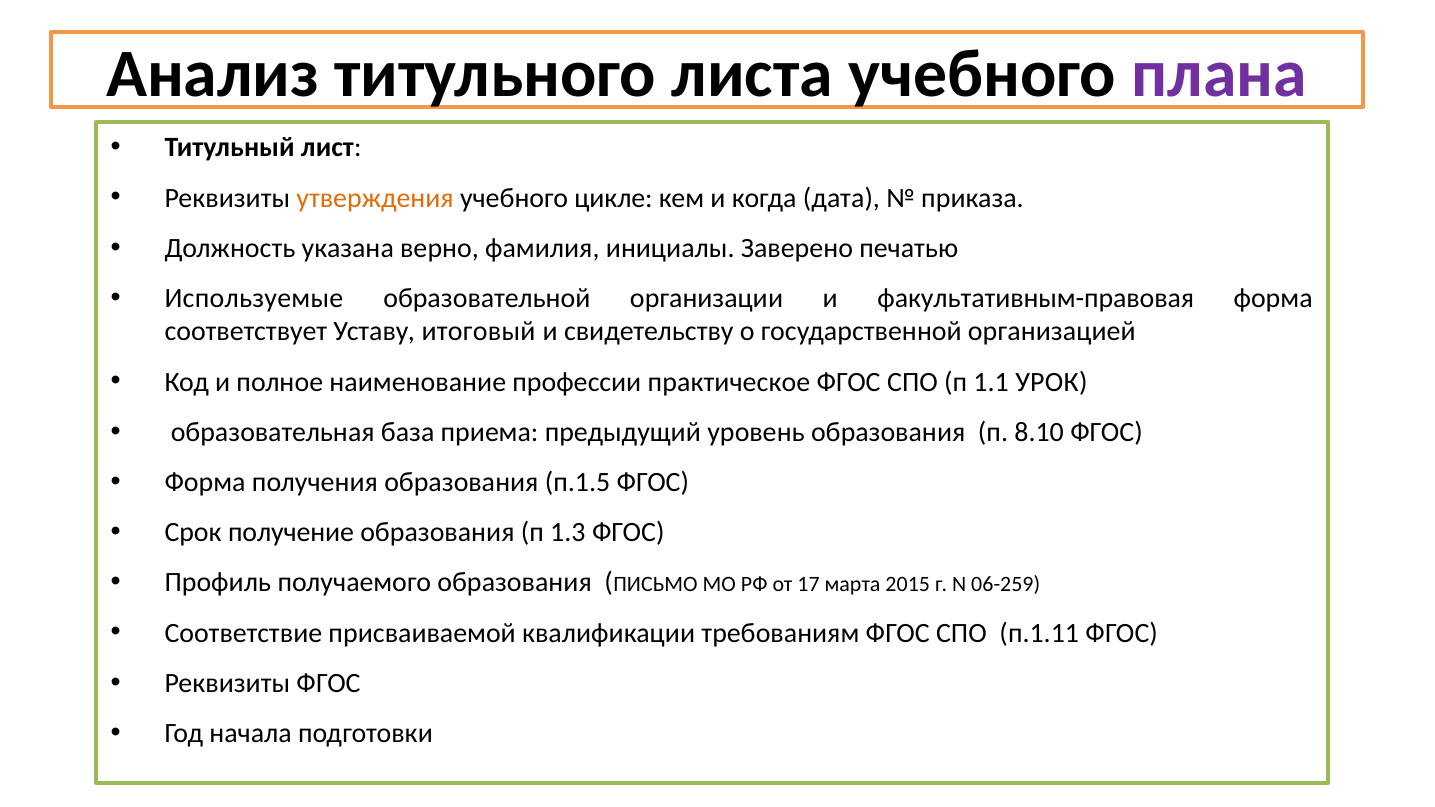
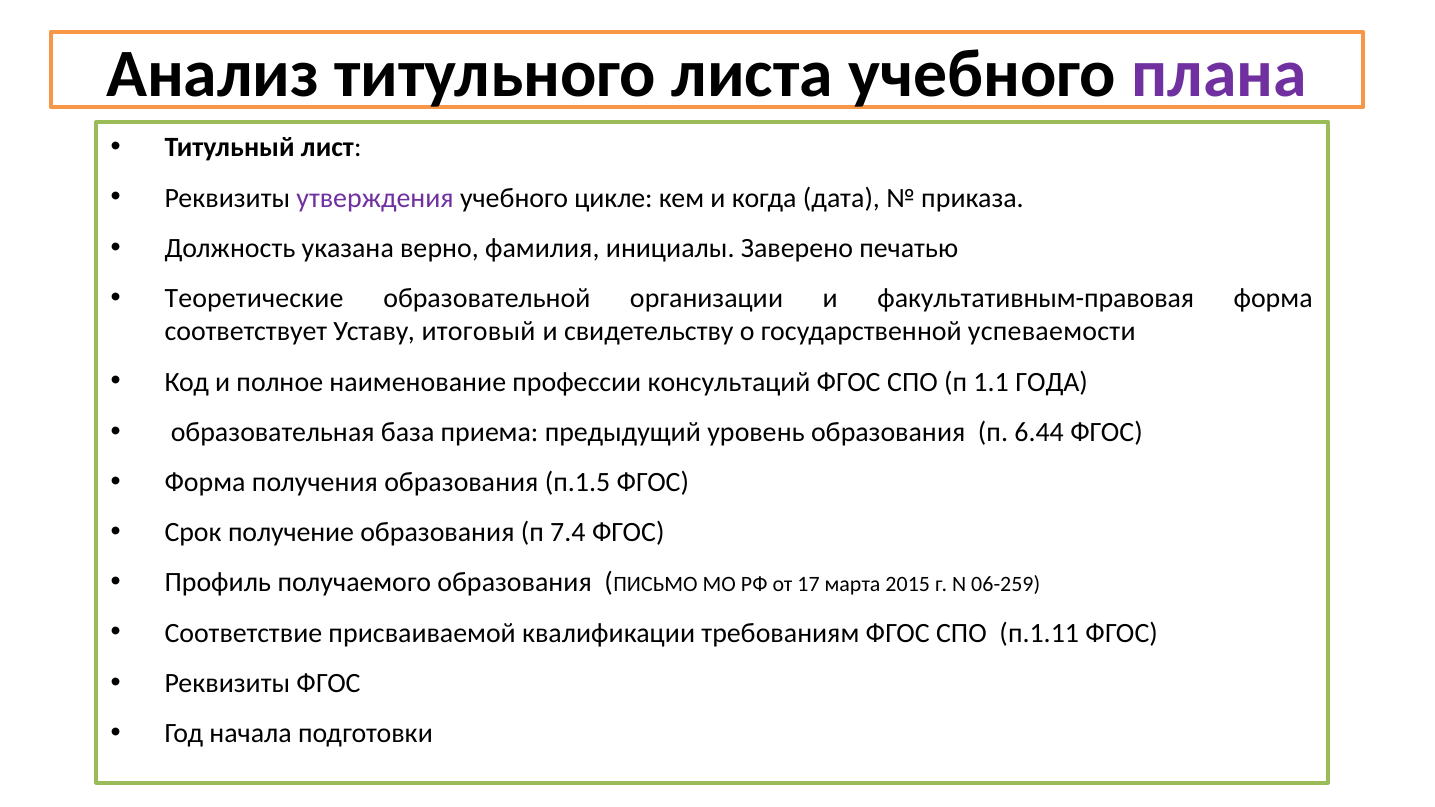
утверждения colour: orange -> purple
Используемые: Используемые -> Теоретические
организацией: организацией -> успеваемости
практическое: практическое -> консультаций
УРОК: УРОК -> ГОДА
8.10: 8.10 -> 6.44
1.3: 1.3 -> 7.4
